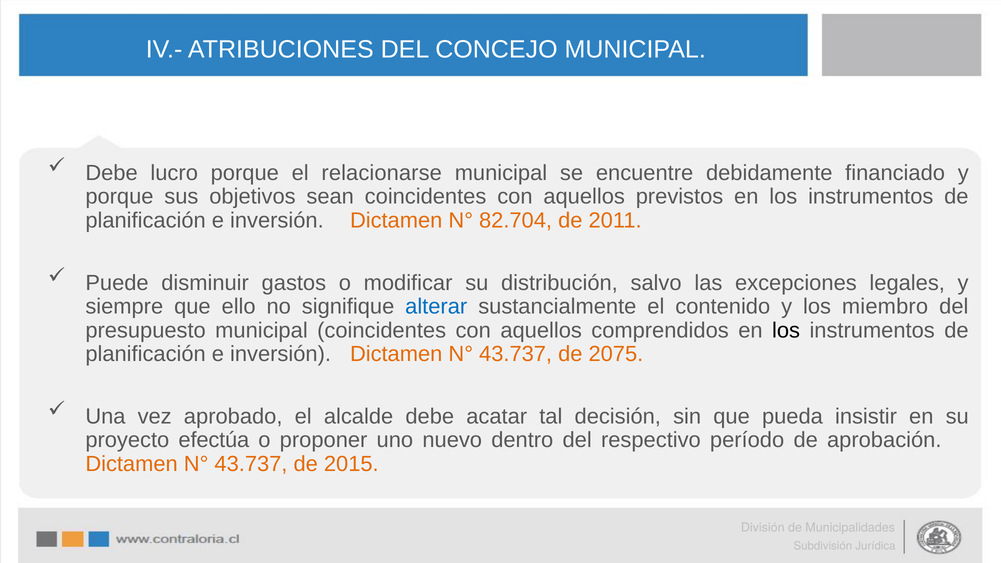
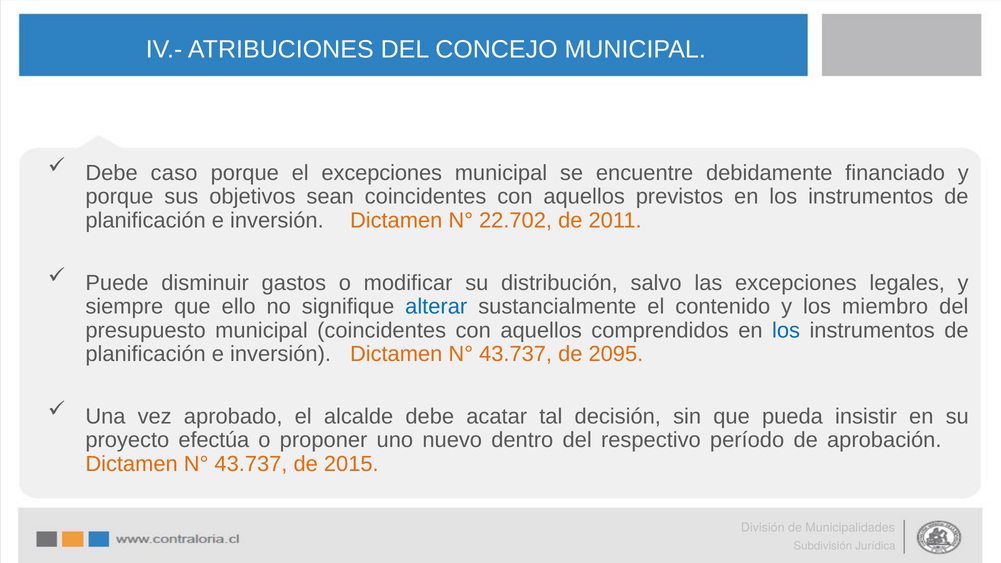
lucro: lucro -> caso
el relacionarse: relacionarse -> excepciones
82.704: 82.704 -> 22.702
los at (786, 330) colour: black -> blue
2075: 2075 -> 2095
